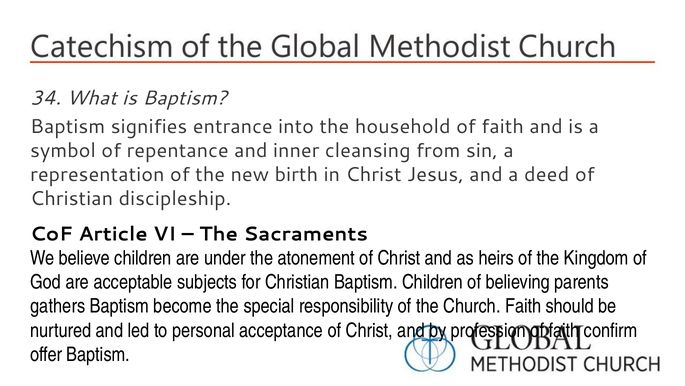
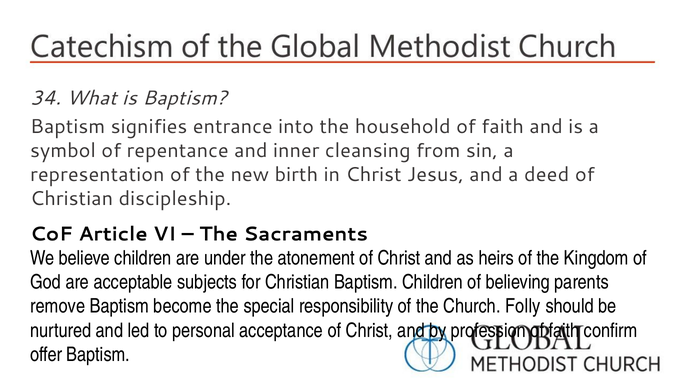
gathers: gathers -> remove
Church Faith: Faith -> Folly
